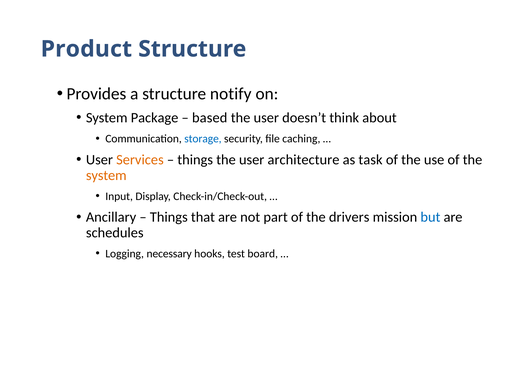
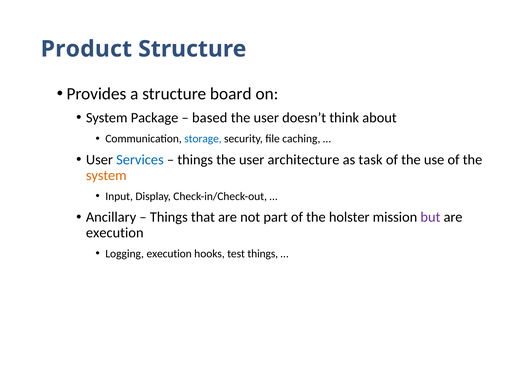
notify: notify -> board
Services colour: orange -> blue
drivers: drivers -> holster
but colour: blue -> purple
schedules at (115, 233): schedules -> execution
Logging necessary: necessary -> execution
test board: board -> things
